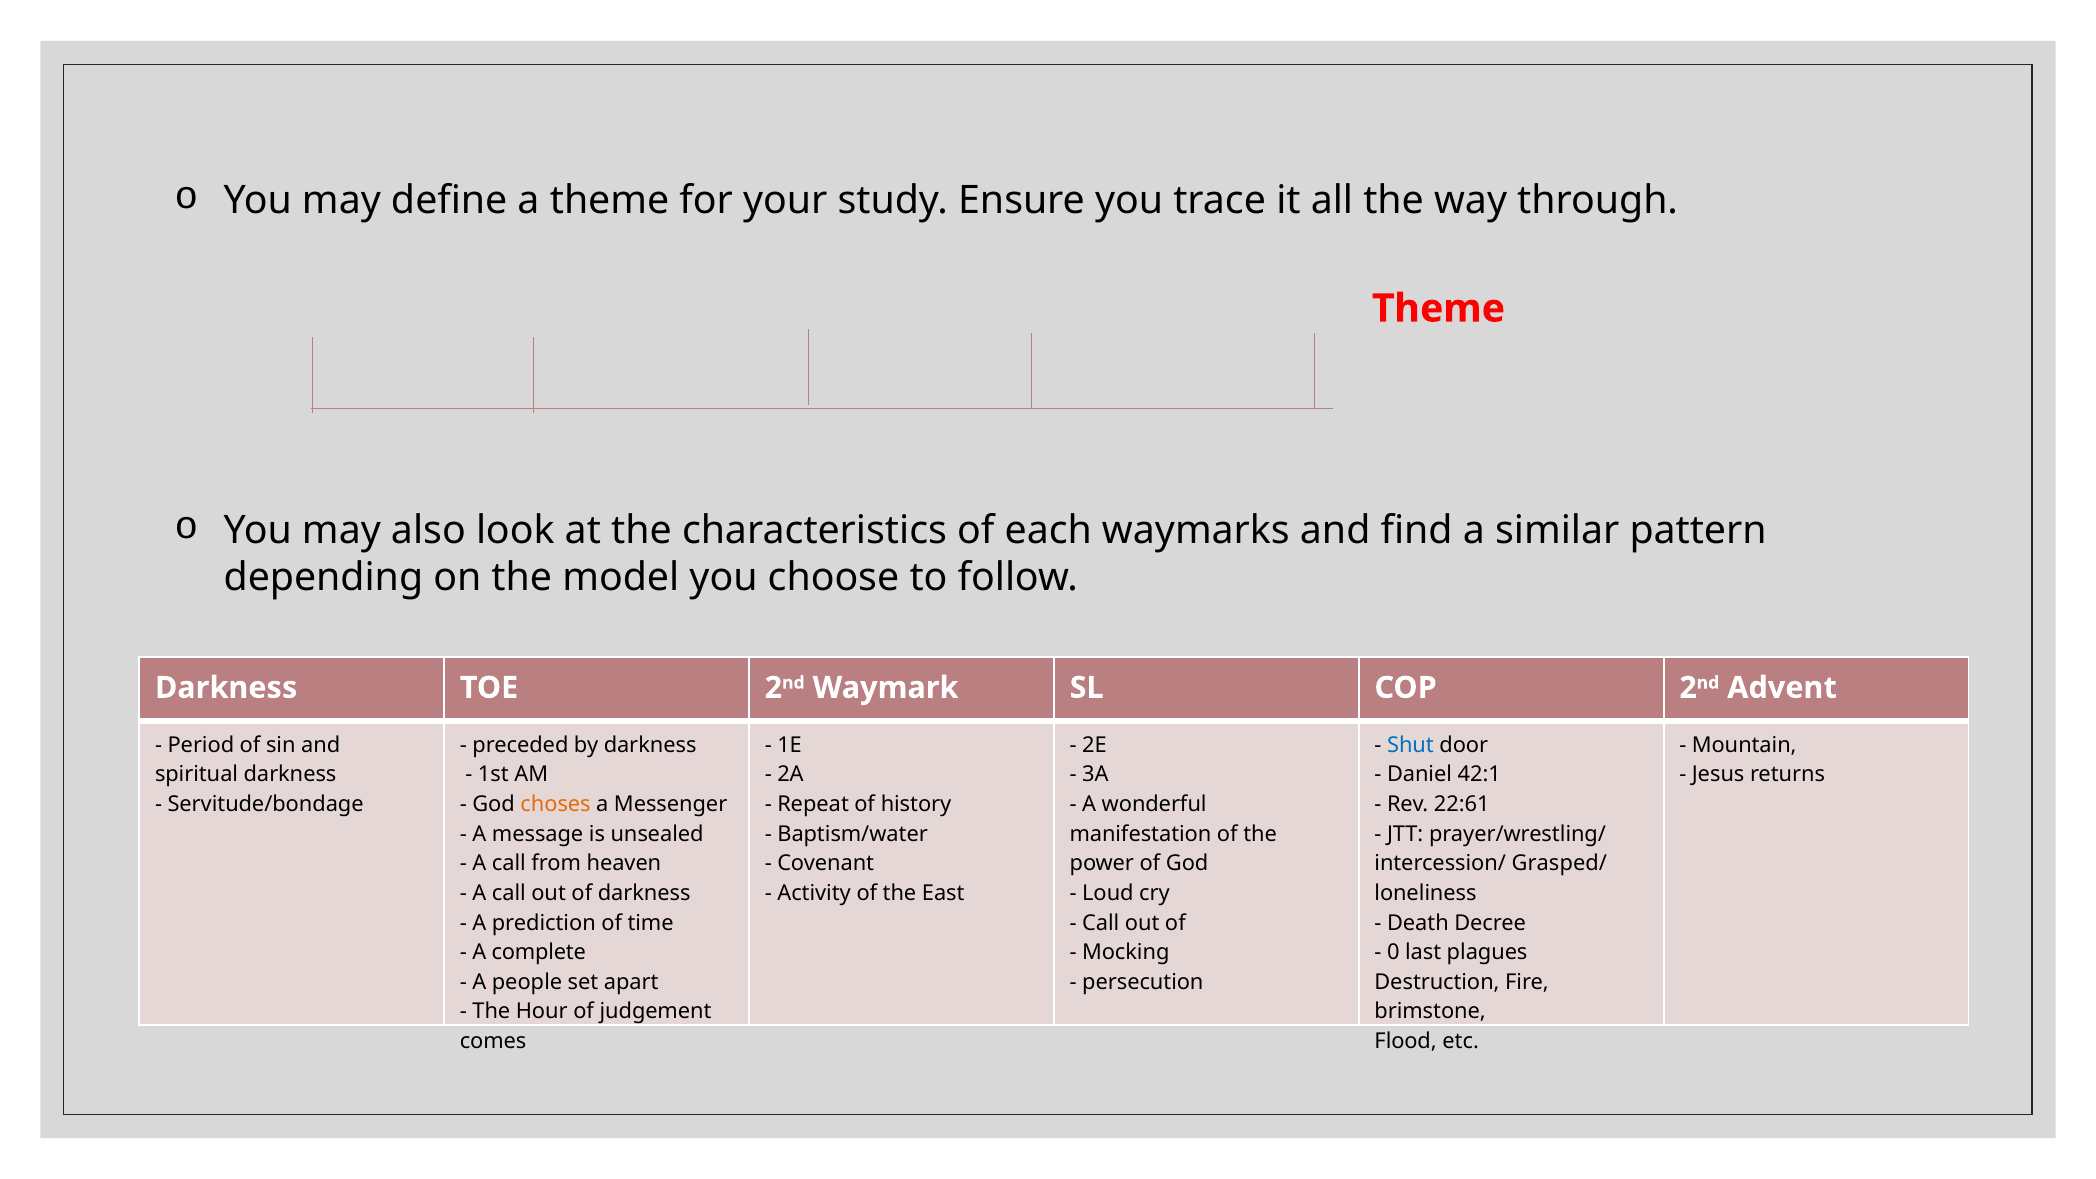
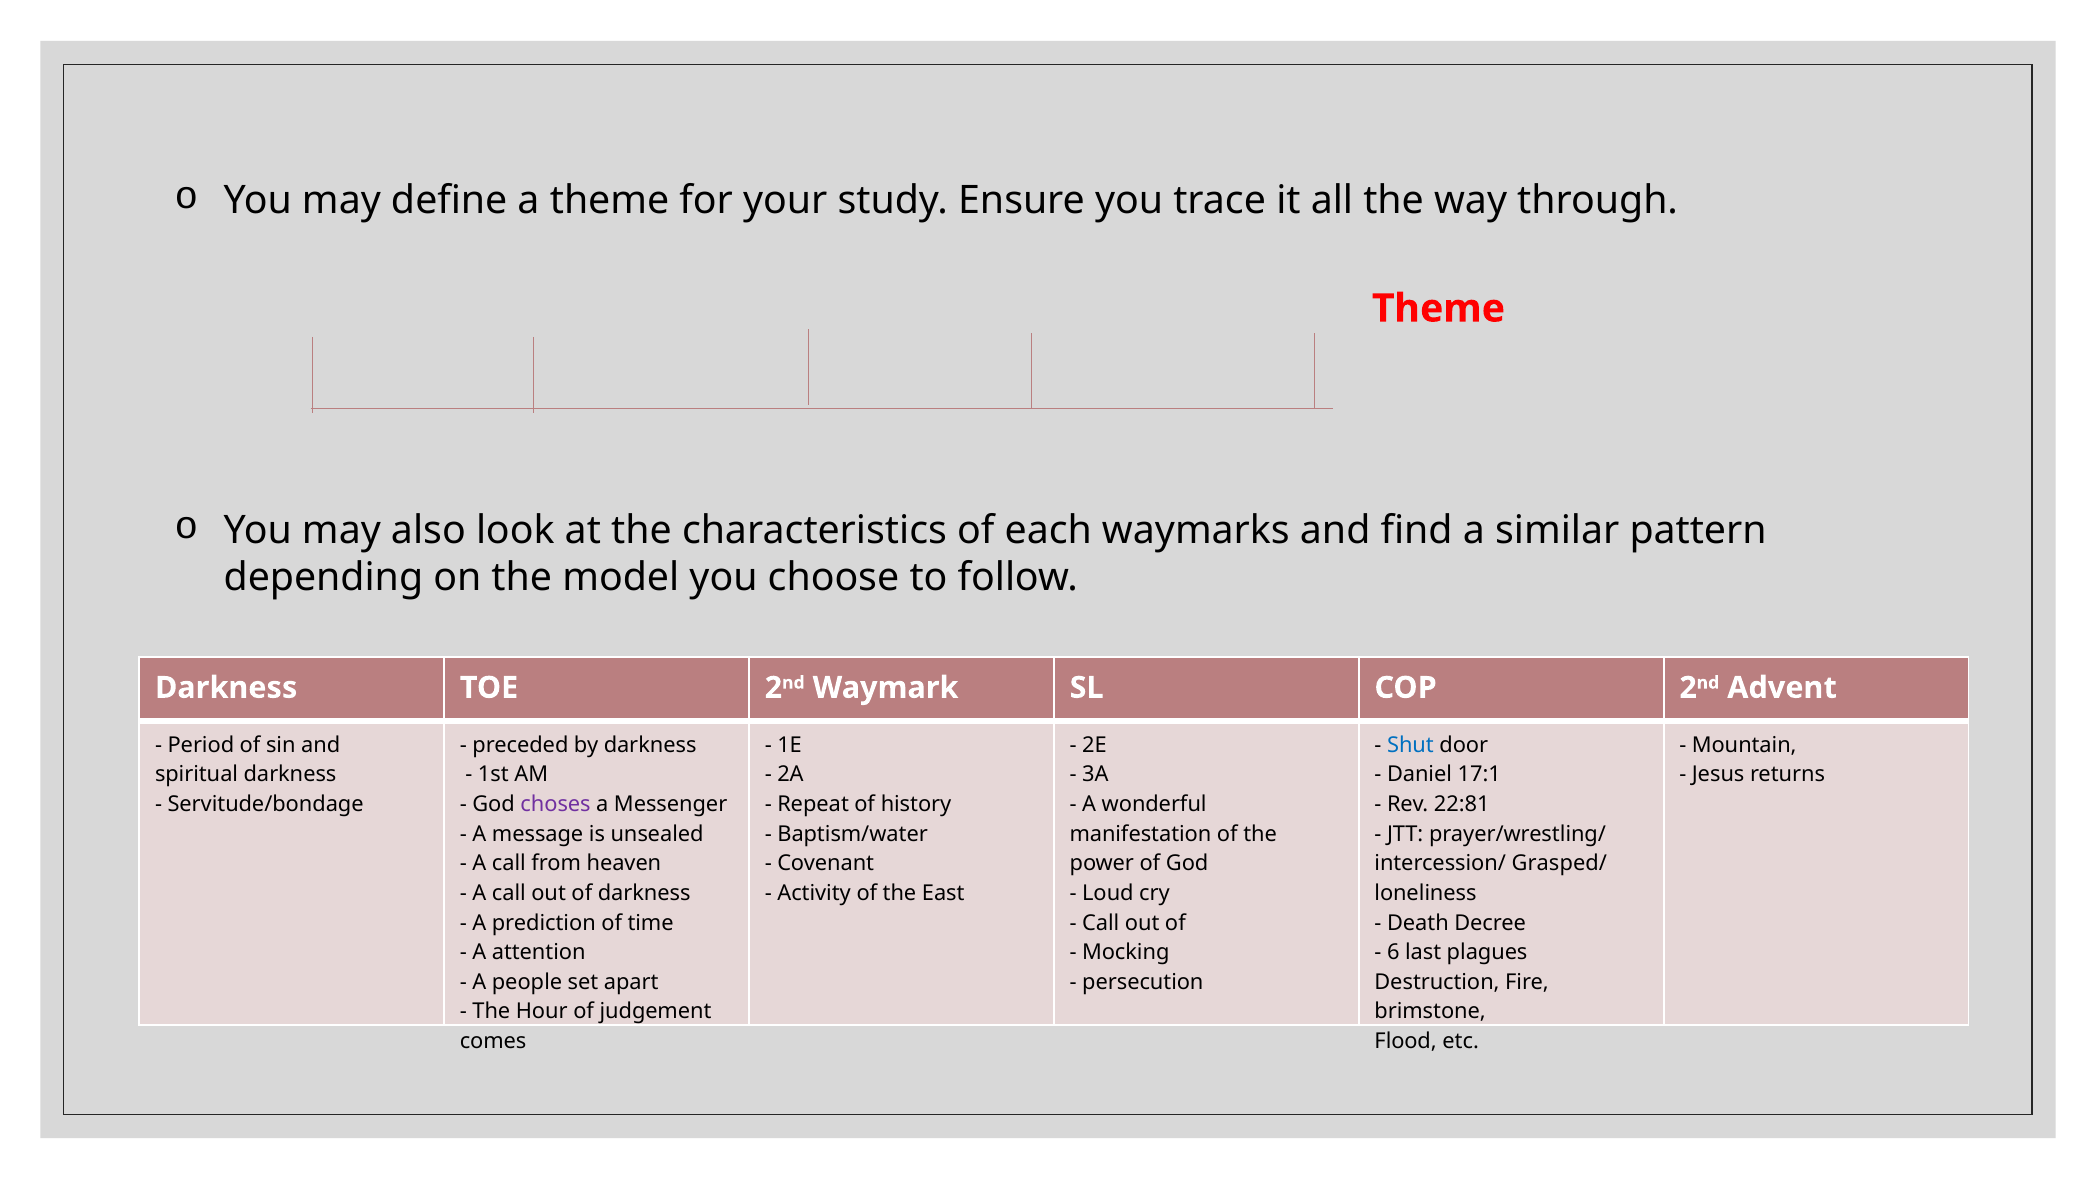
42:1: 42:1 -> 17:1
choses colour: orange -> purple
22:61: 22:61 -> 22:81
complete: complete -> attention
0: 0 -> 6
